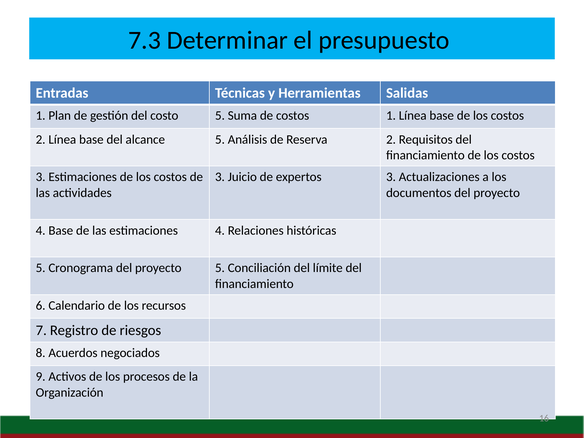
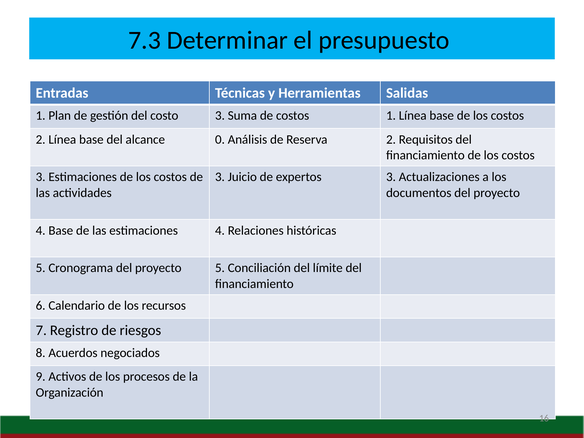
costo 5: 5 -> 3
alcance 5: 5 -> 0
